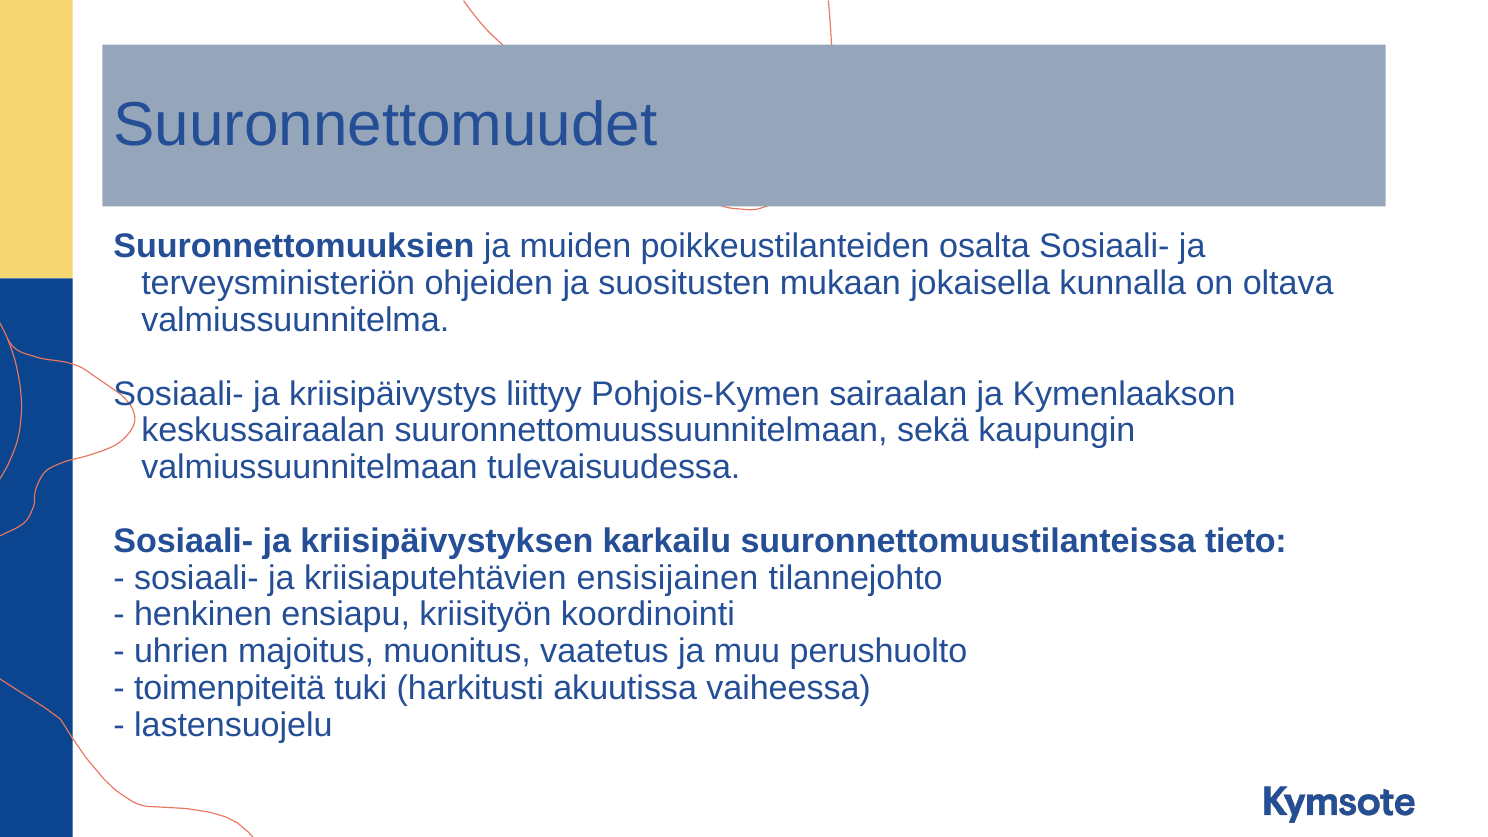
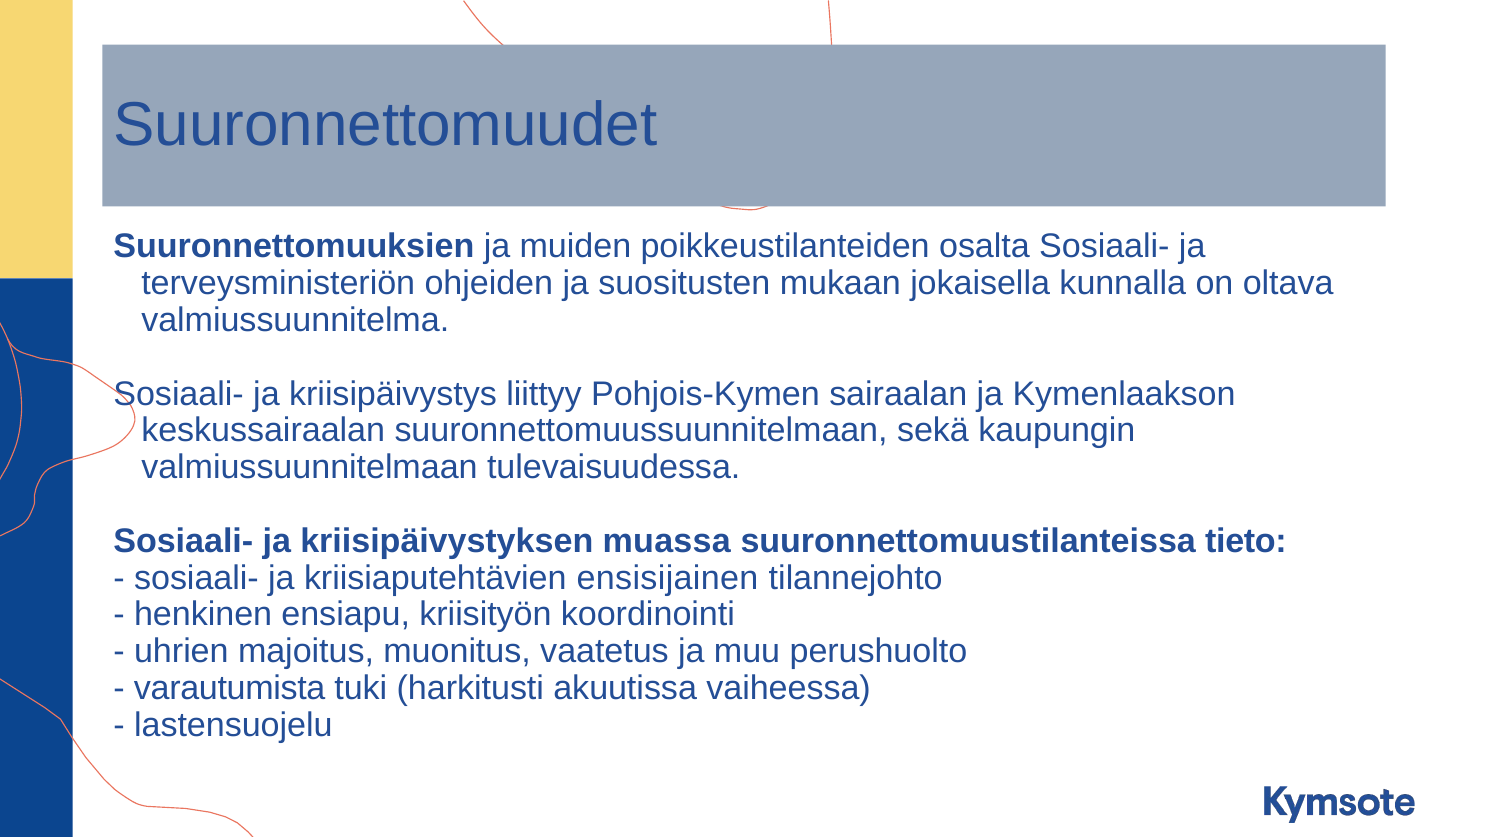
karkailu: karkailu -> muassa
toimenpiteitä: toimenpiteitä -> varautumista
